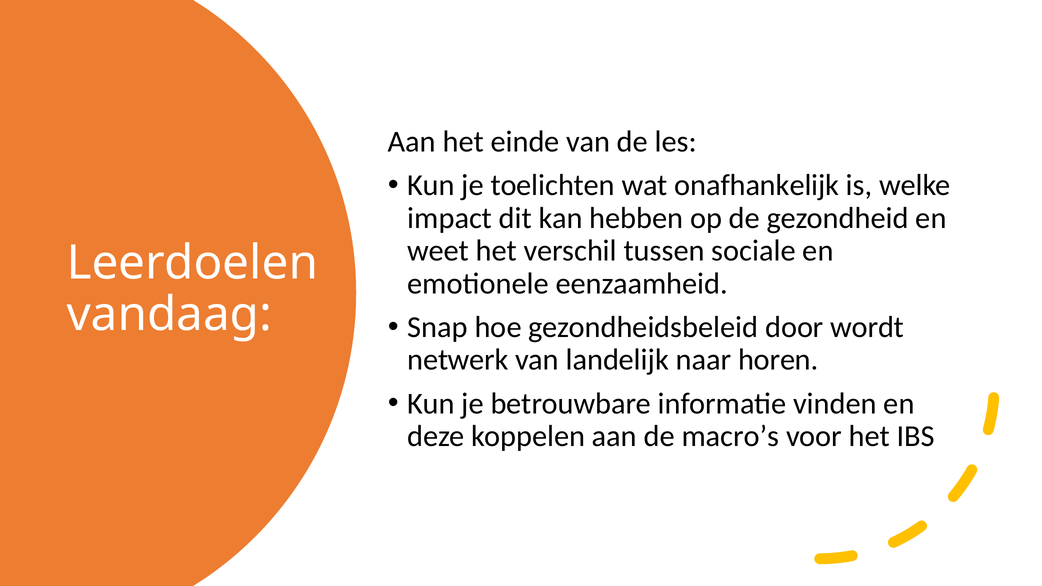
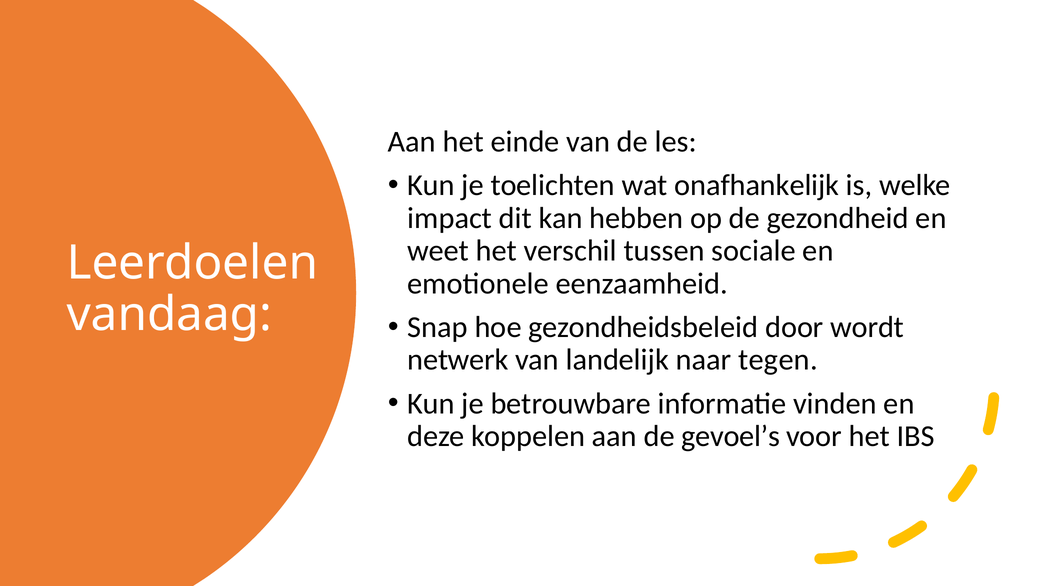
horen: horen -> tegen
macro’s: macro’s -> gevoel’s
